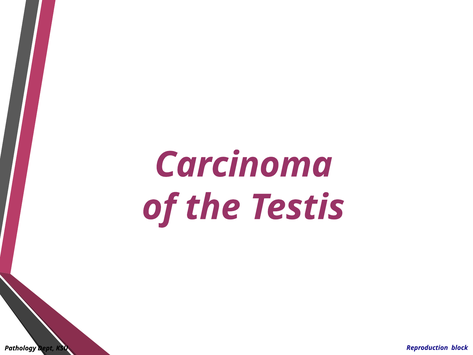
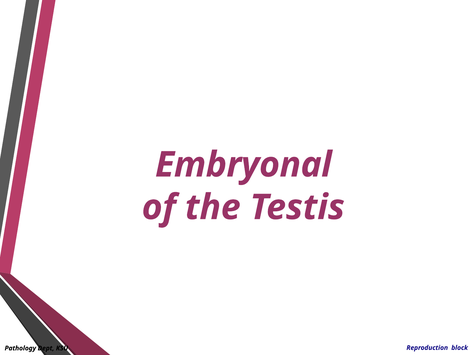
Carcinoma: Carcinoma -> Embryonal
